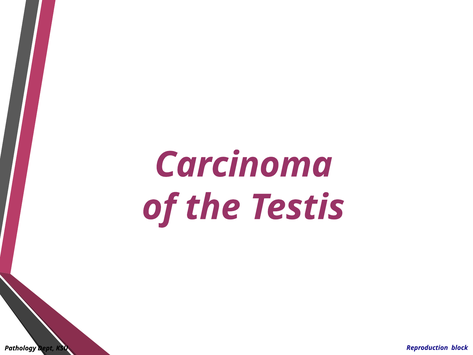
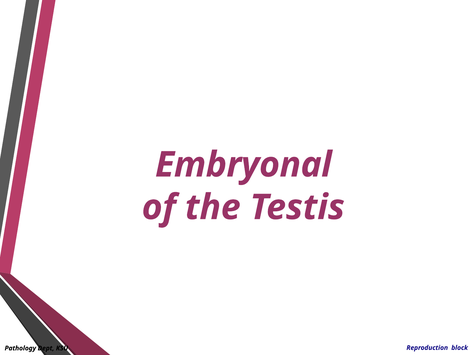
Carcinoma: Carcinoma -> Embryonal
